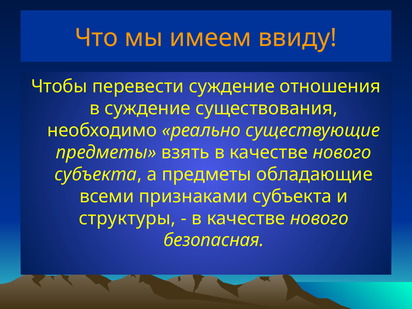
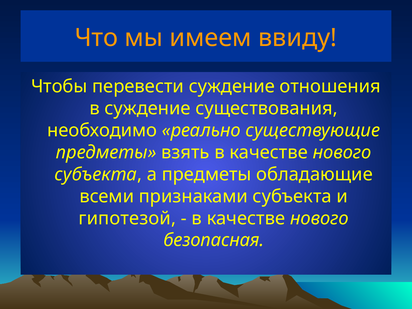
структуры: структуры -> гипотезой
